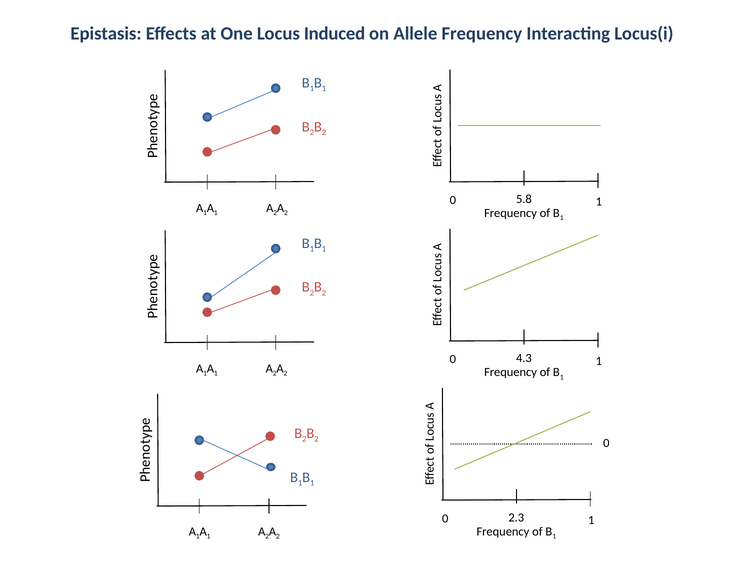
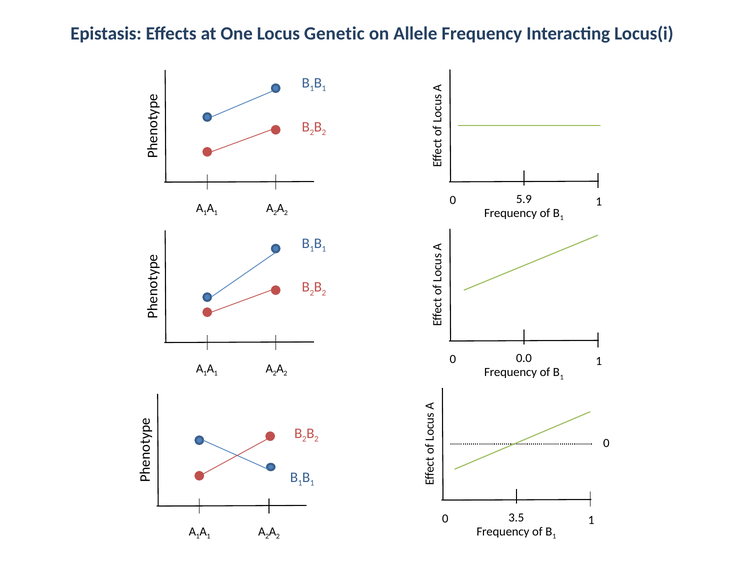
Induced: Induced -> Genetic
5.8: 5.8 -> 5.9
4.3: 4.3 -> 0.0
2.3: 2.3 -> 3.5
